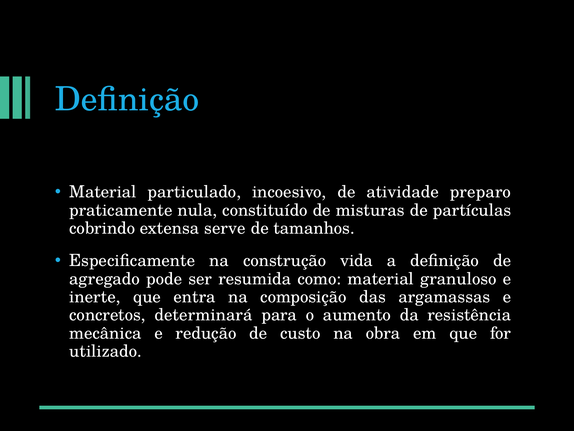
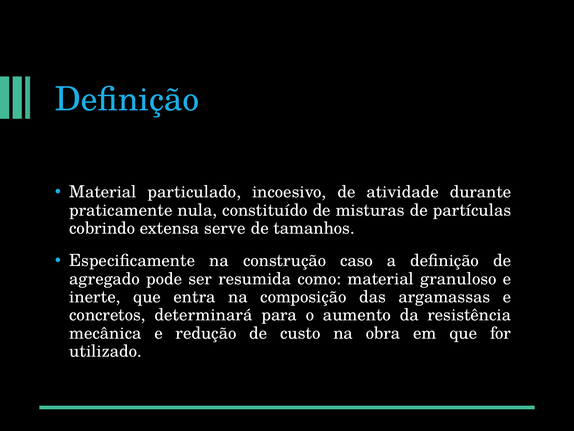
preparo: preparo -> durante
vida: vida -> caso
